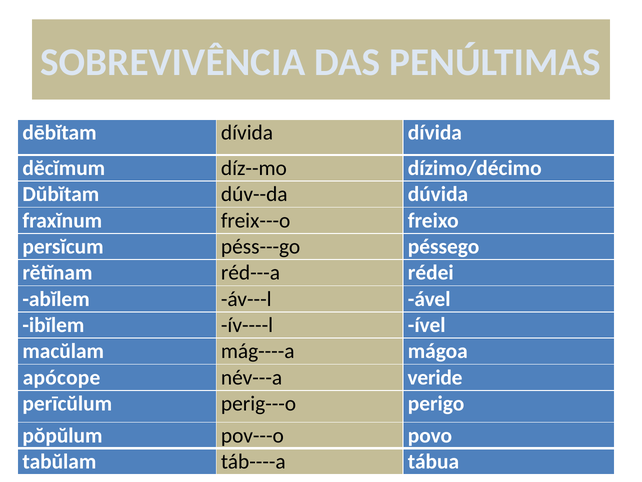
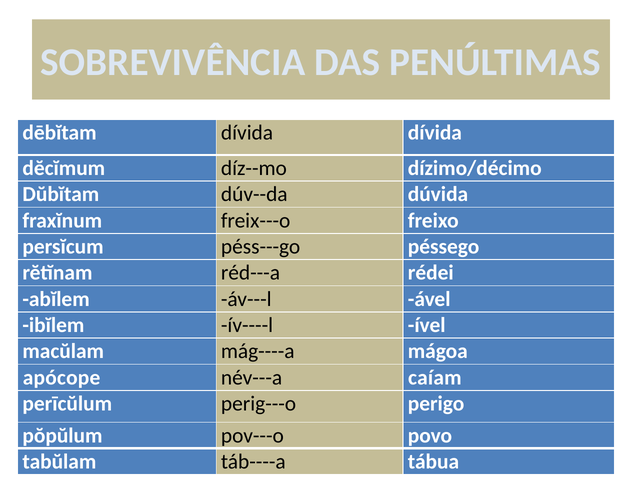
veride: veride -> caíam
